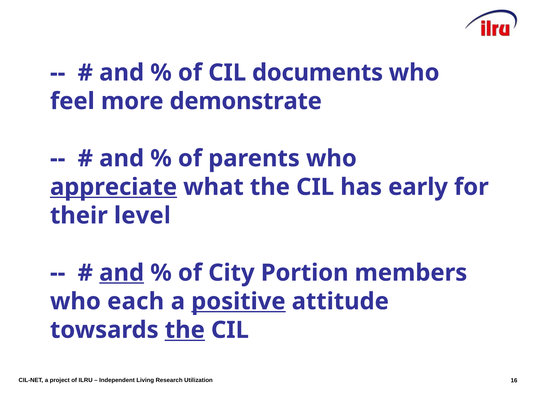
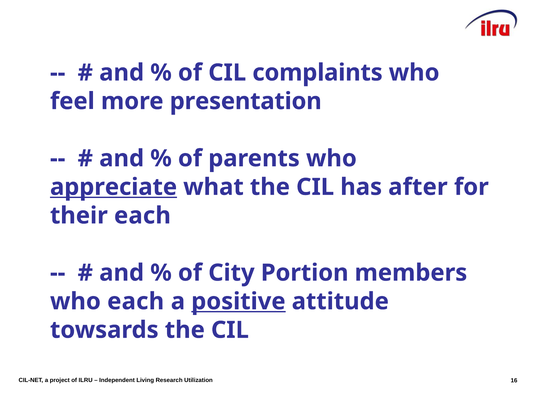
documents: documents -> complaints
demonstrate: demonstrate -> presentation
early: early -> after
their level: level -> each
and at (122, 273) underline: present -> none
the at (185, 330) underline: present -> none
